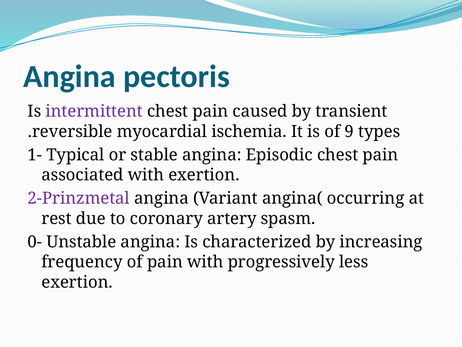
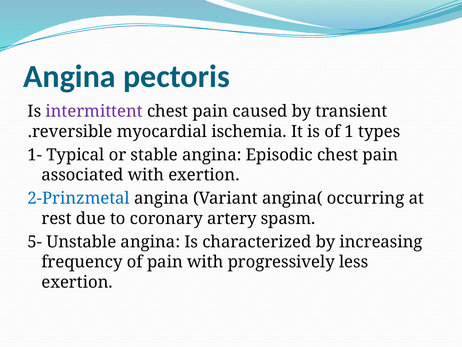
9: 9 -> 1
2-Prinzmetal colour: purple -> blue
0-: 0- -> 5-
